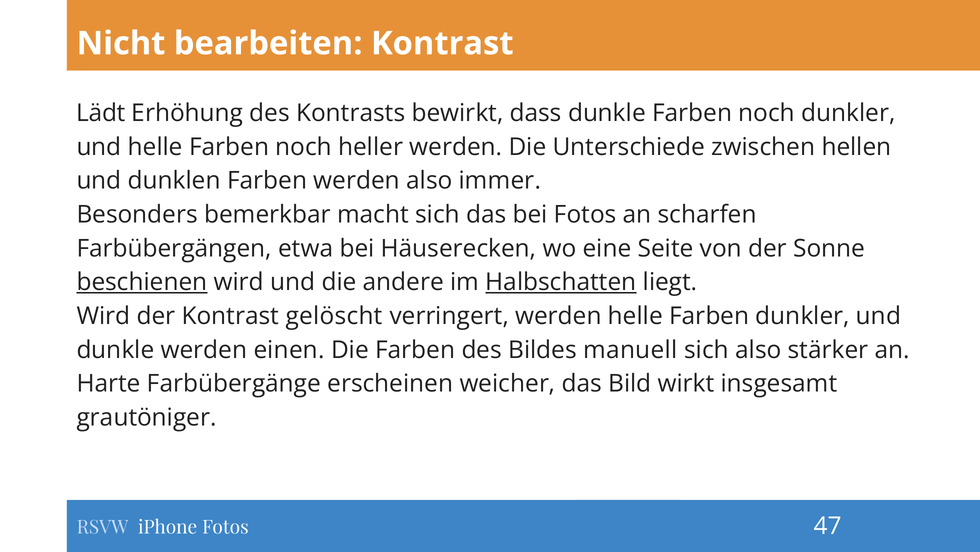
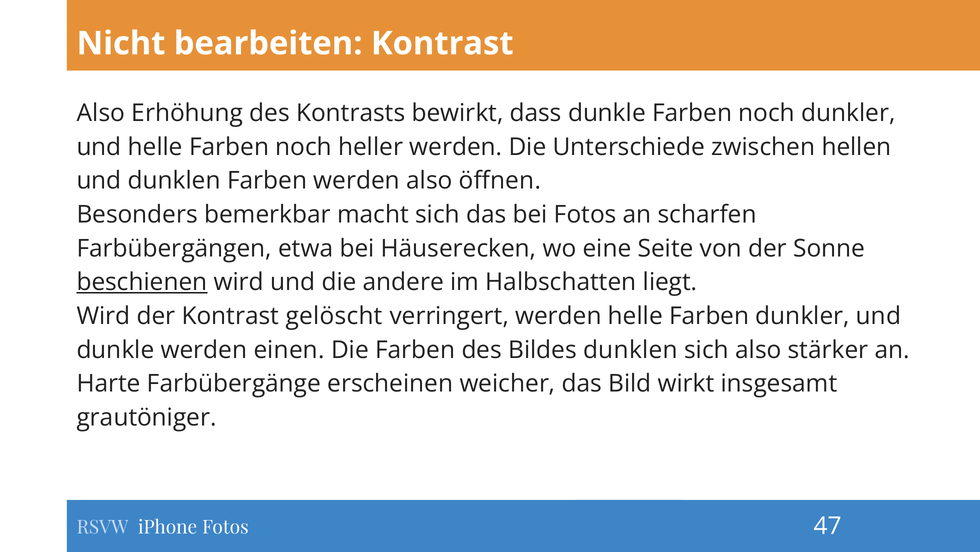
Lädt at (101, 113): Lädt -> Also
immer: immer -> öffnen
Halbschatten underline: present -> none
Bildes manuell: manuell -> dunklen
